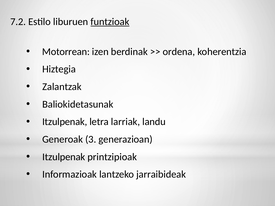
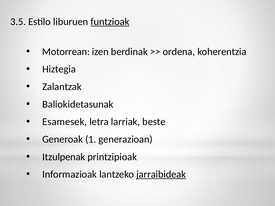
7.2: 7.2 -> 3.5
Itzulpenak at (65, 122): Itzulpenak -> Esamesek
landu: landu -> beste
3: 3 -> 1
jarraibideak underline: none -> present
